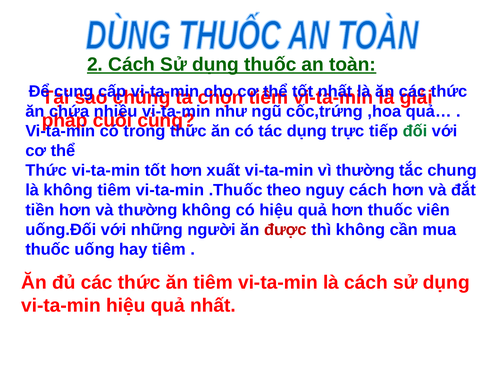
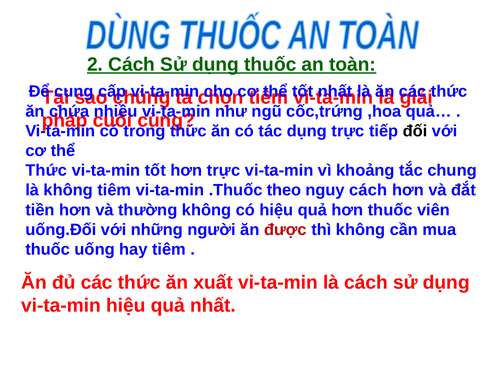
đối colour: green -> black
hơn xuất: xuất -> trực
vì thường: thường -> khoảng
ăn tiêm: tiêm -> xuất
